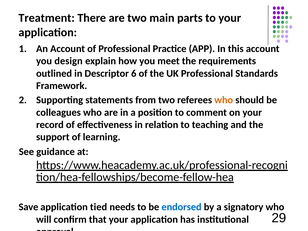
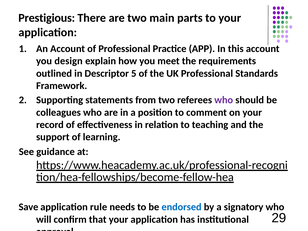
Treatment: Treatment -> Prestigious
6: 6 -> 5
who at (224, 100) colour: orange -> purple
tied: tied -> rule
